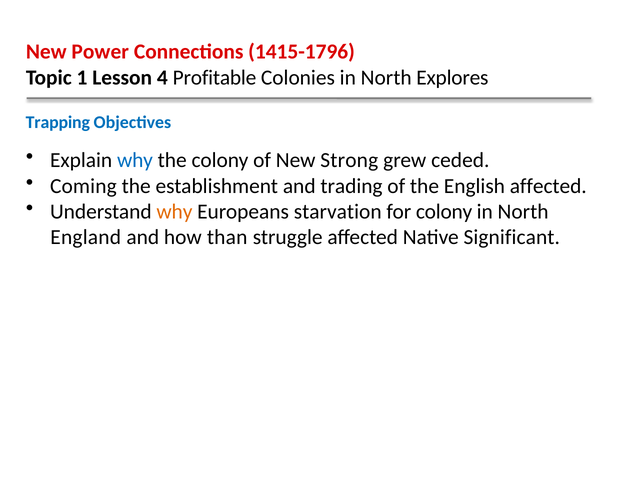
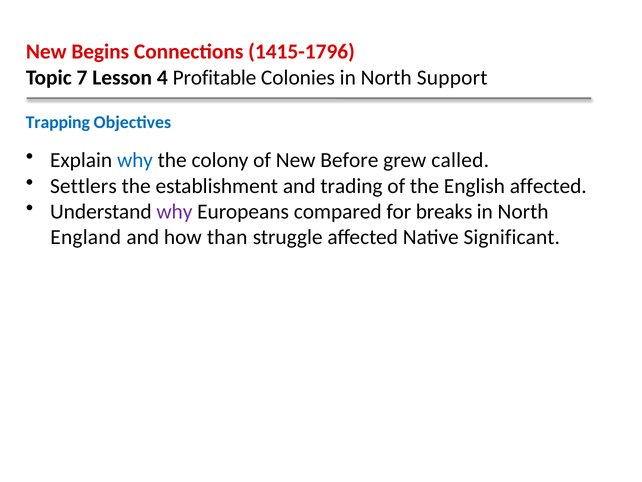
Power: Power -> Begins
1: 1 -> 7
Explores: Explores -> Support
Strong: Strong -> Before
ceded: ceded -> called
Coming: Coming -> Settlers
why at (174, 211) colour: orange -> purple
starvation: starvation -> compared
for colony: colony -> breaks
